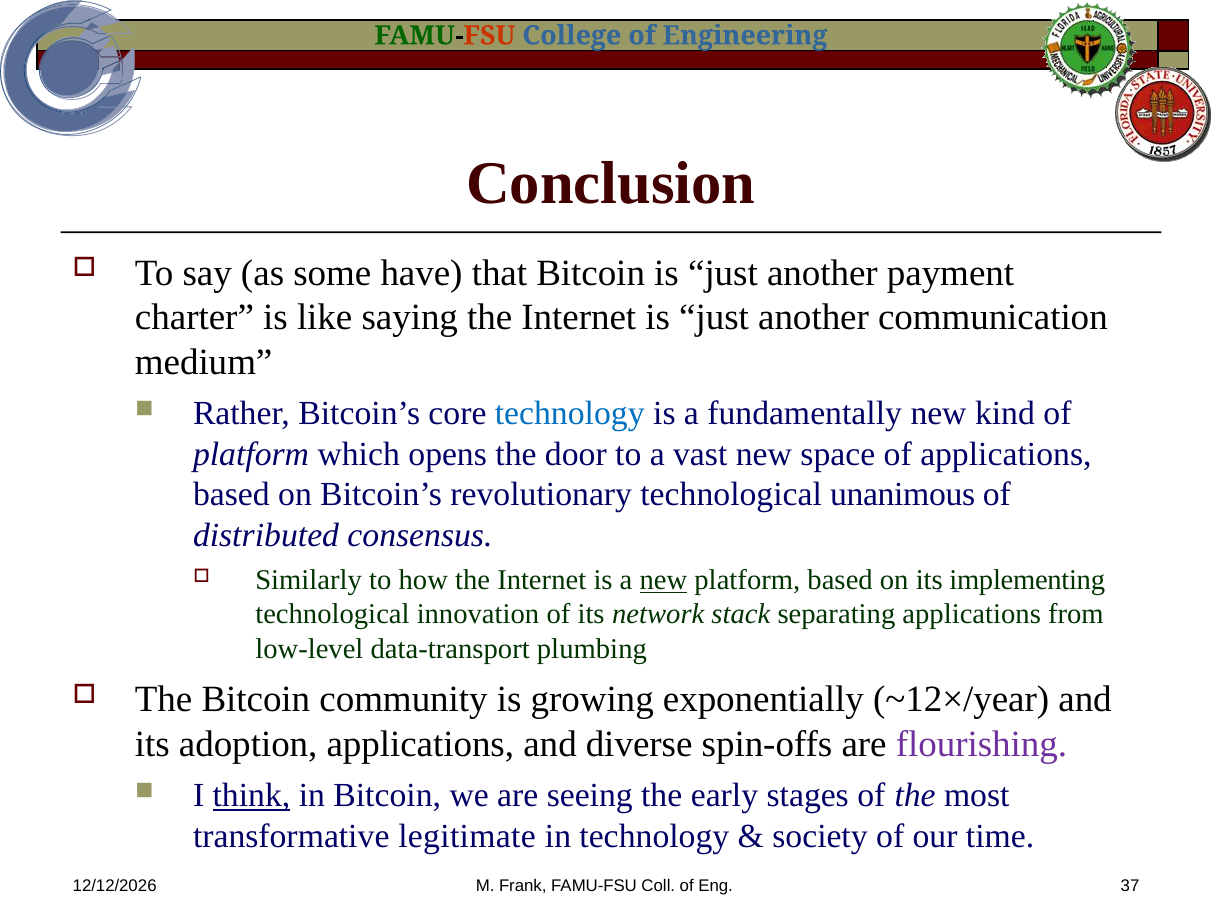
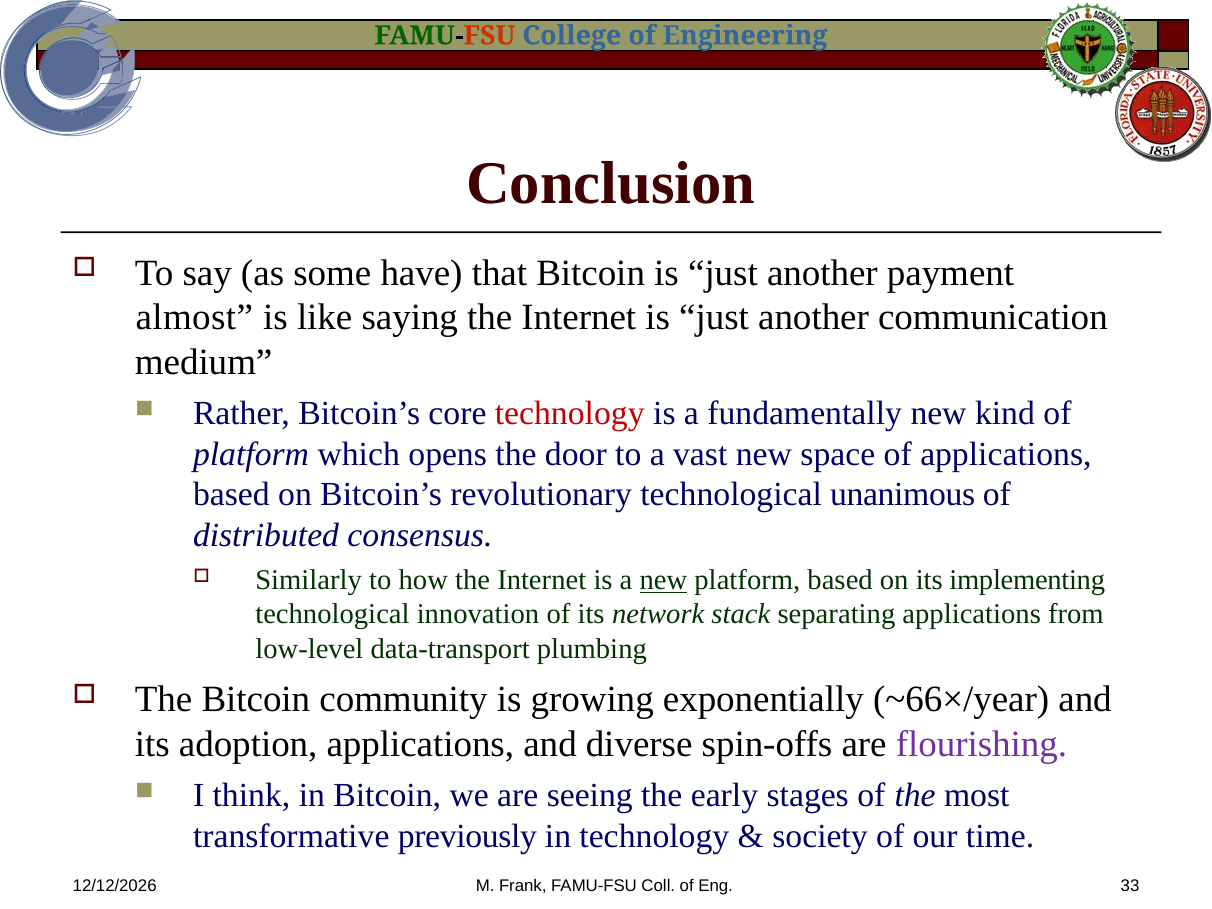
charter: charter -> almost
technology at (570, 414) colour: blue -> red
~12×/year: ~12×/year -> ~66×/year
think underline: present -> none
legitimate: legitimate -> previously
37: 37 -> 33
